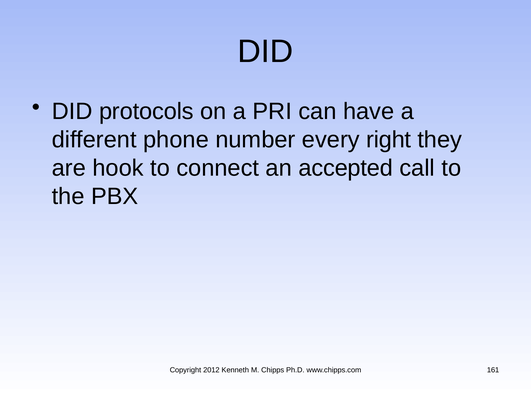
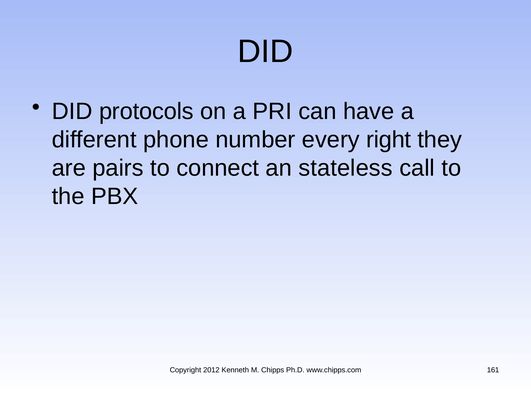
hook: hook -> pairs
accepted: accepted -> stateless
